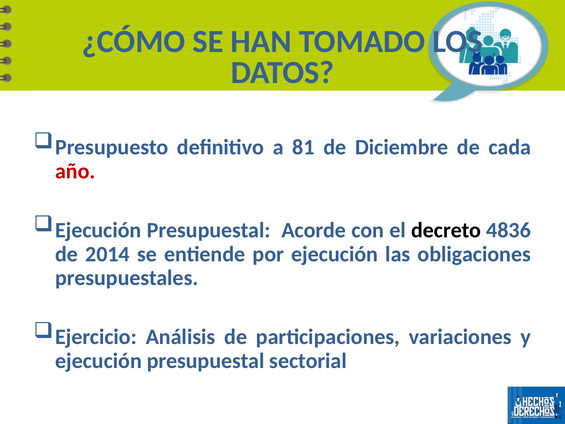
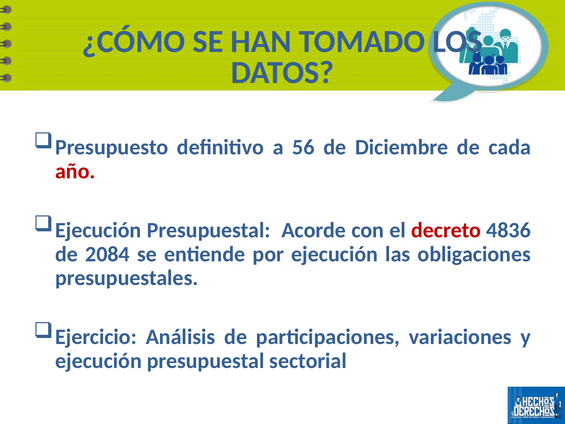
81: 81 -> 56
decreto colour: black -> red
2014: 2014 -> 2084
